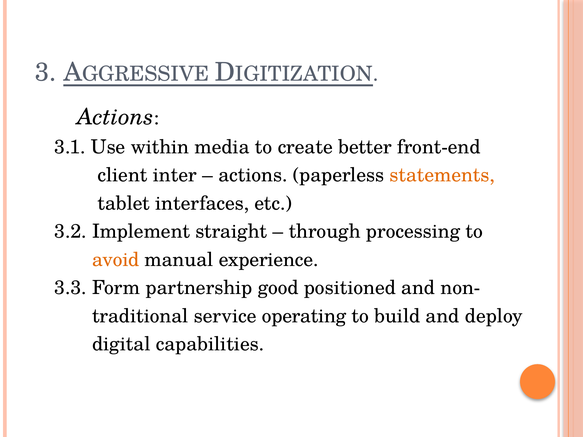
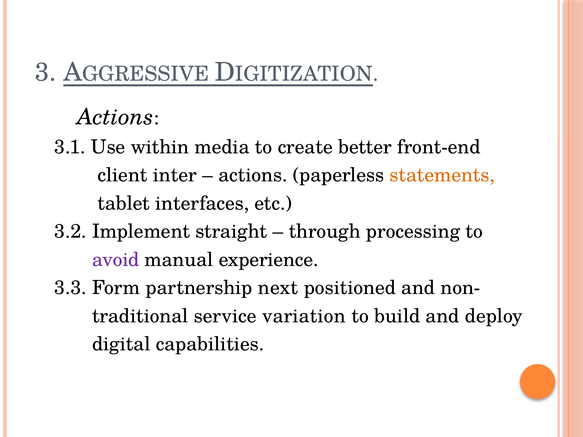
avoid colour: orange -> purple
good: good -> next
operating: operating -> variation
